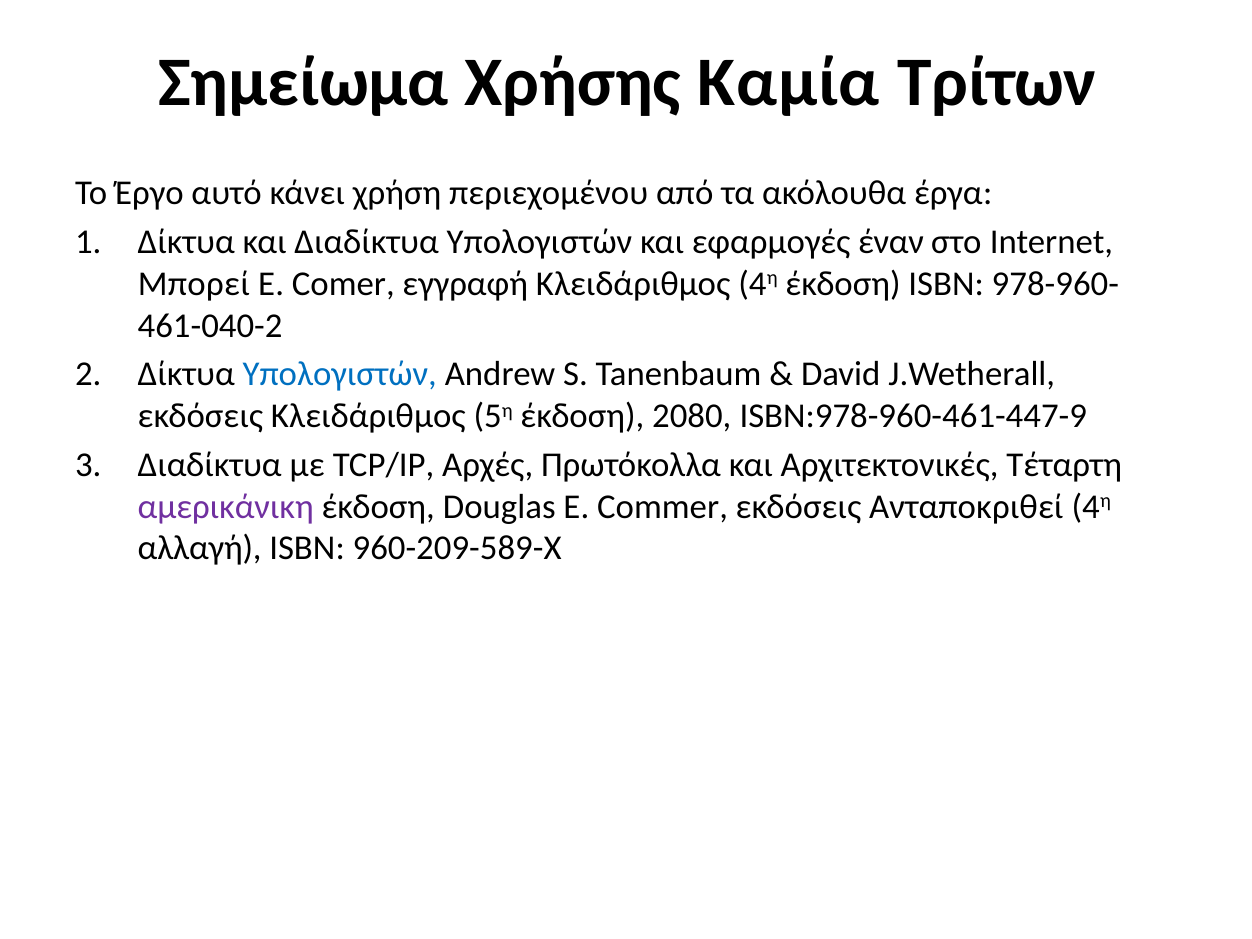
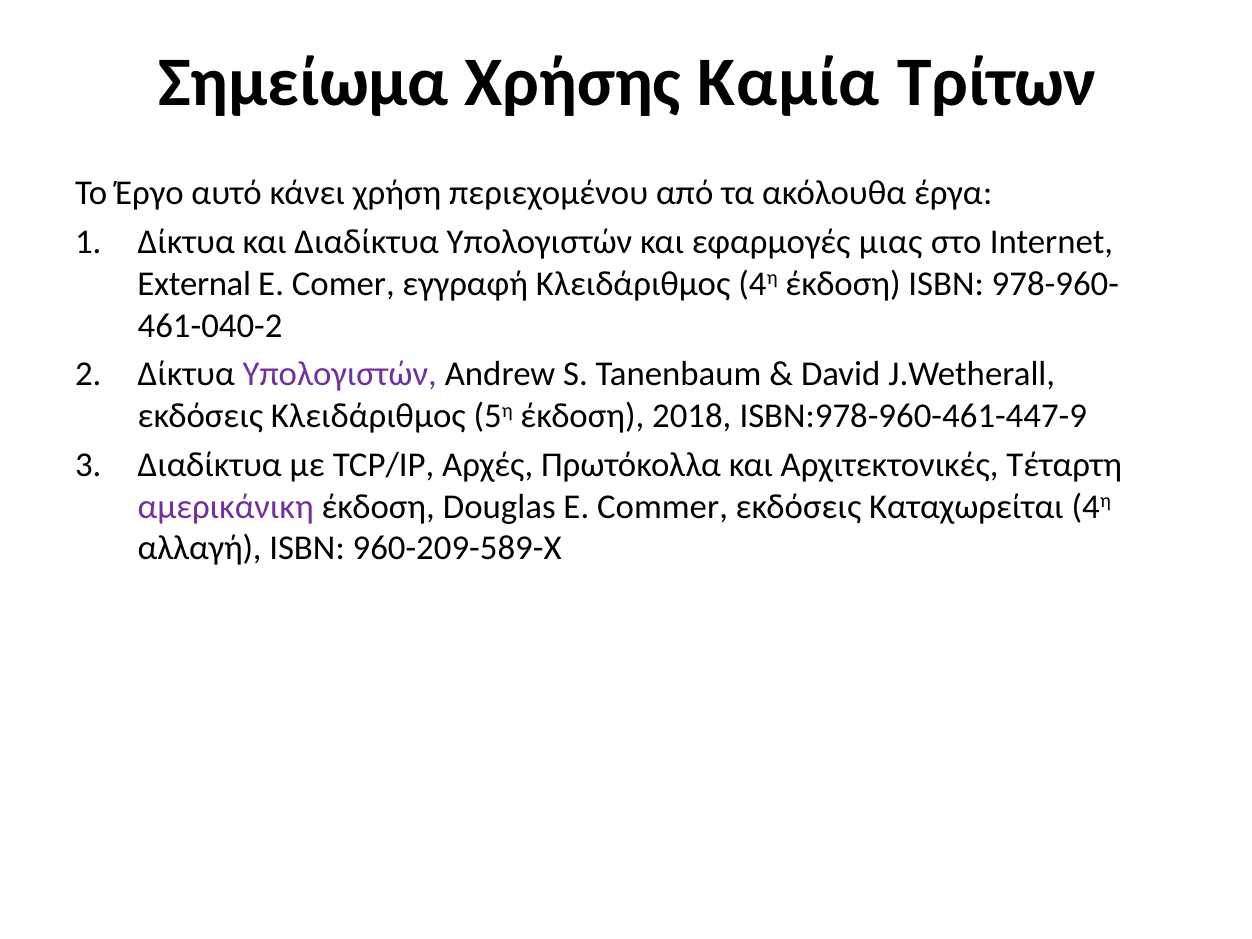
έναν: έναν -> μιας
Μπορεί: Μπορεί -> External
Υπολογιστών at (340, 374) colour: blue -> purple
2080: 2080 -> 2018
Ανταποκριθεί: Ανταποκριθεί -> Καταχωρείται
